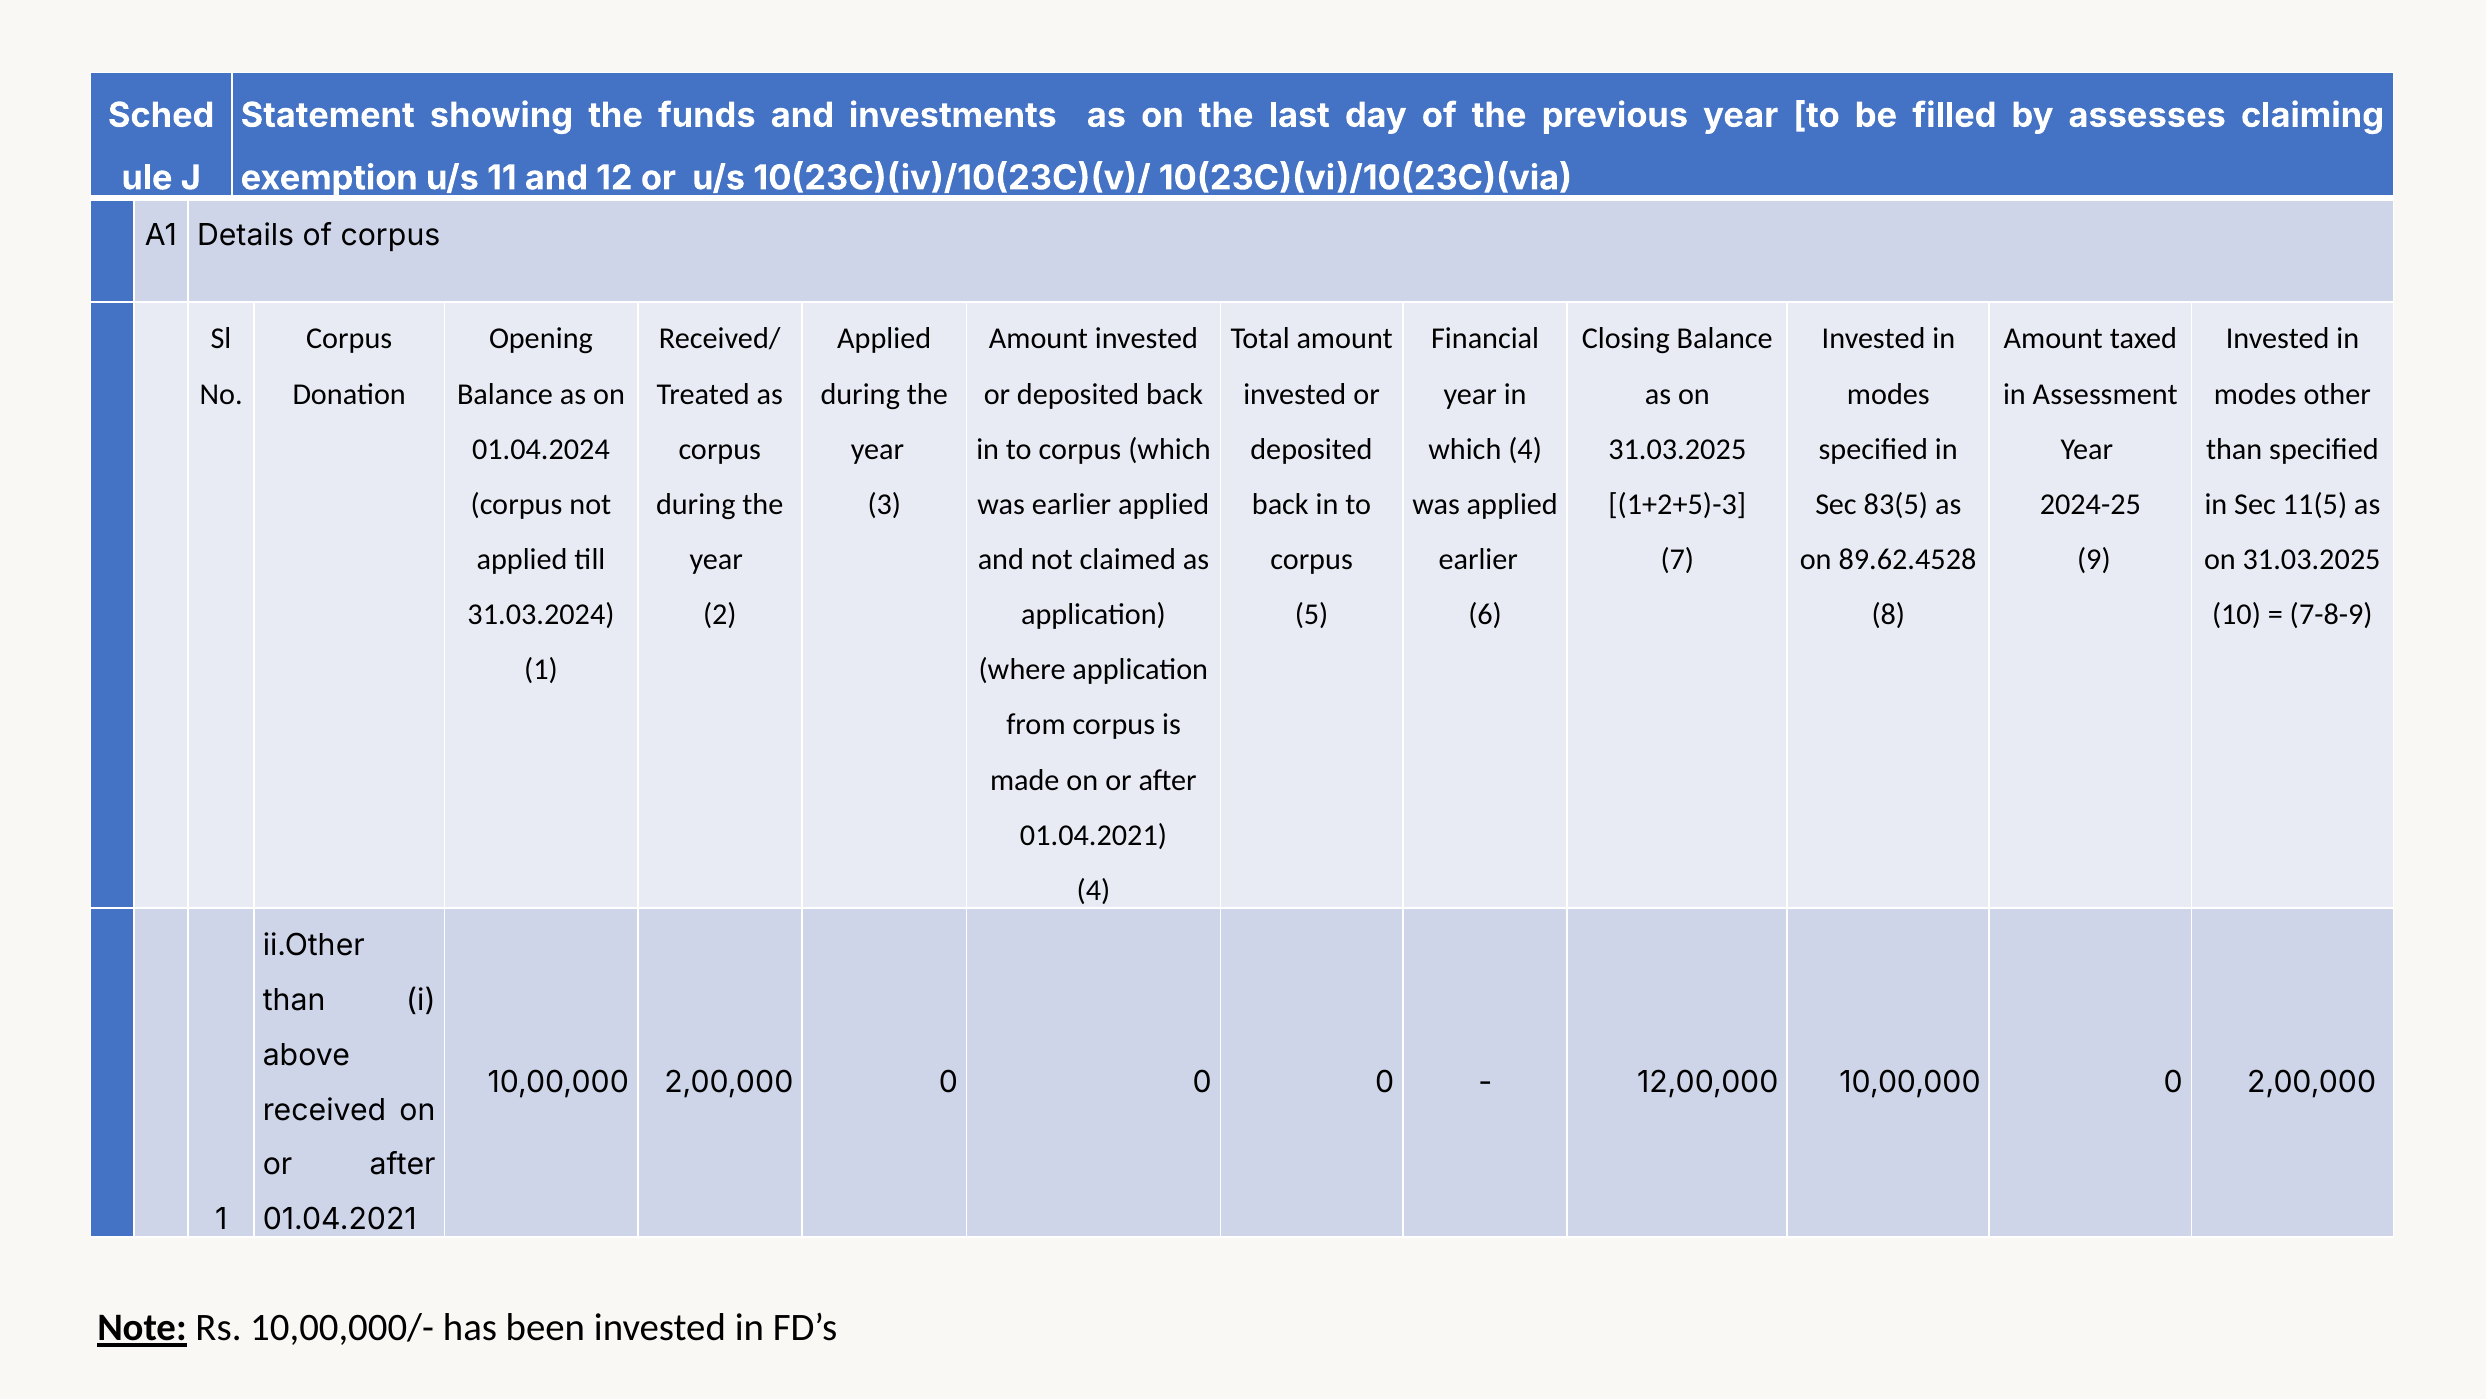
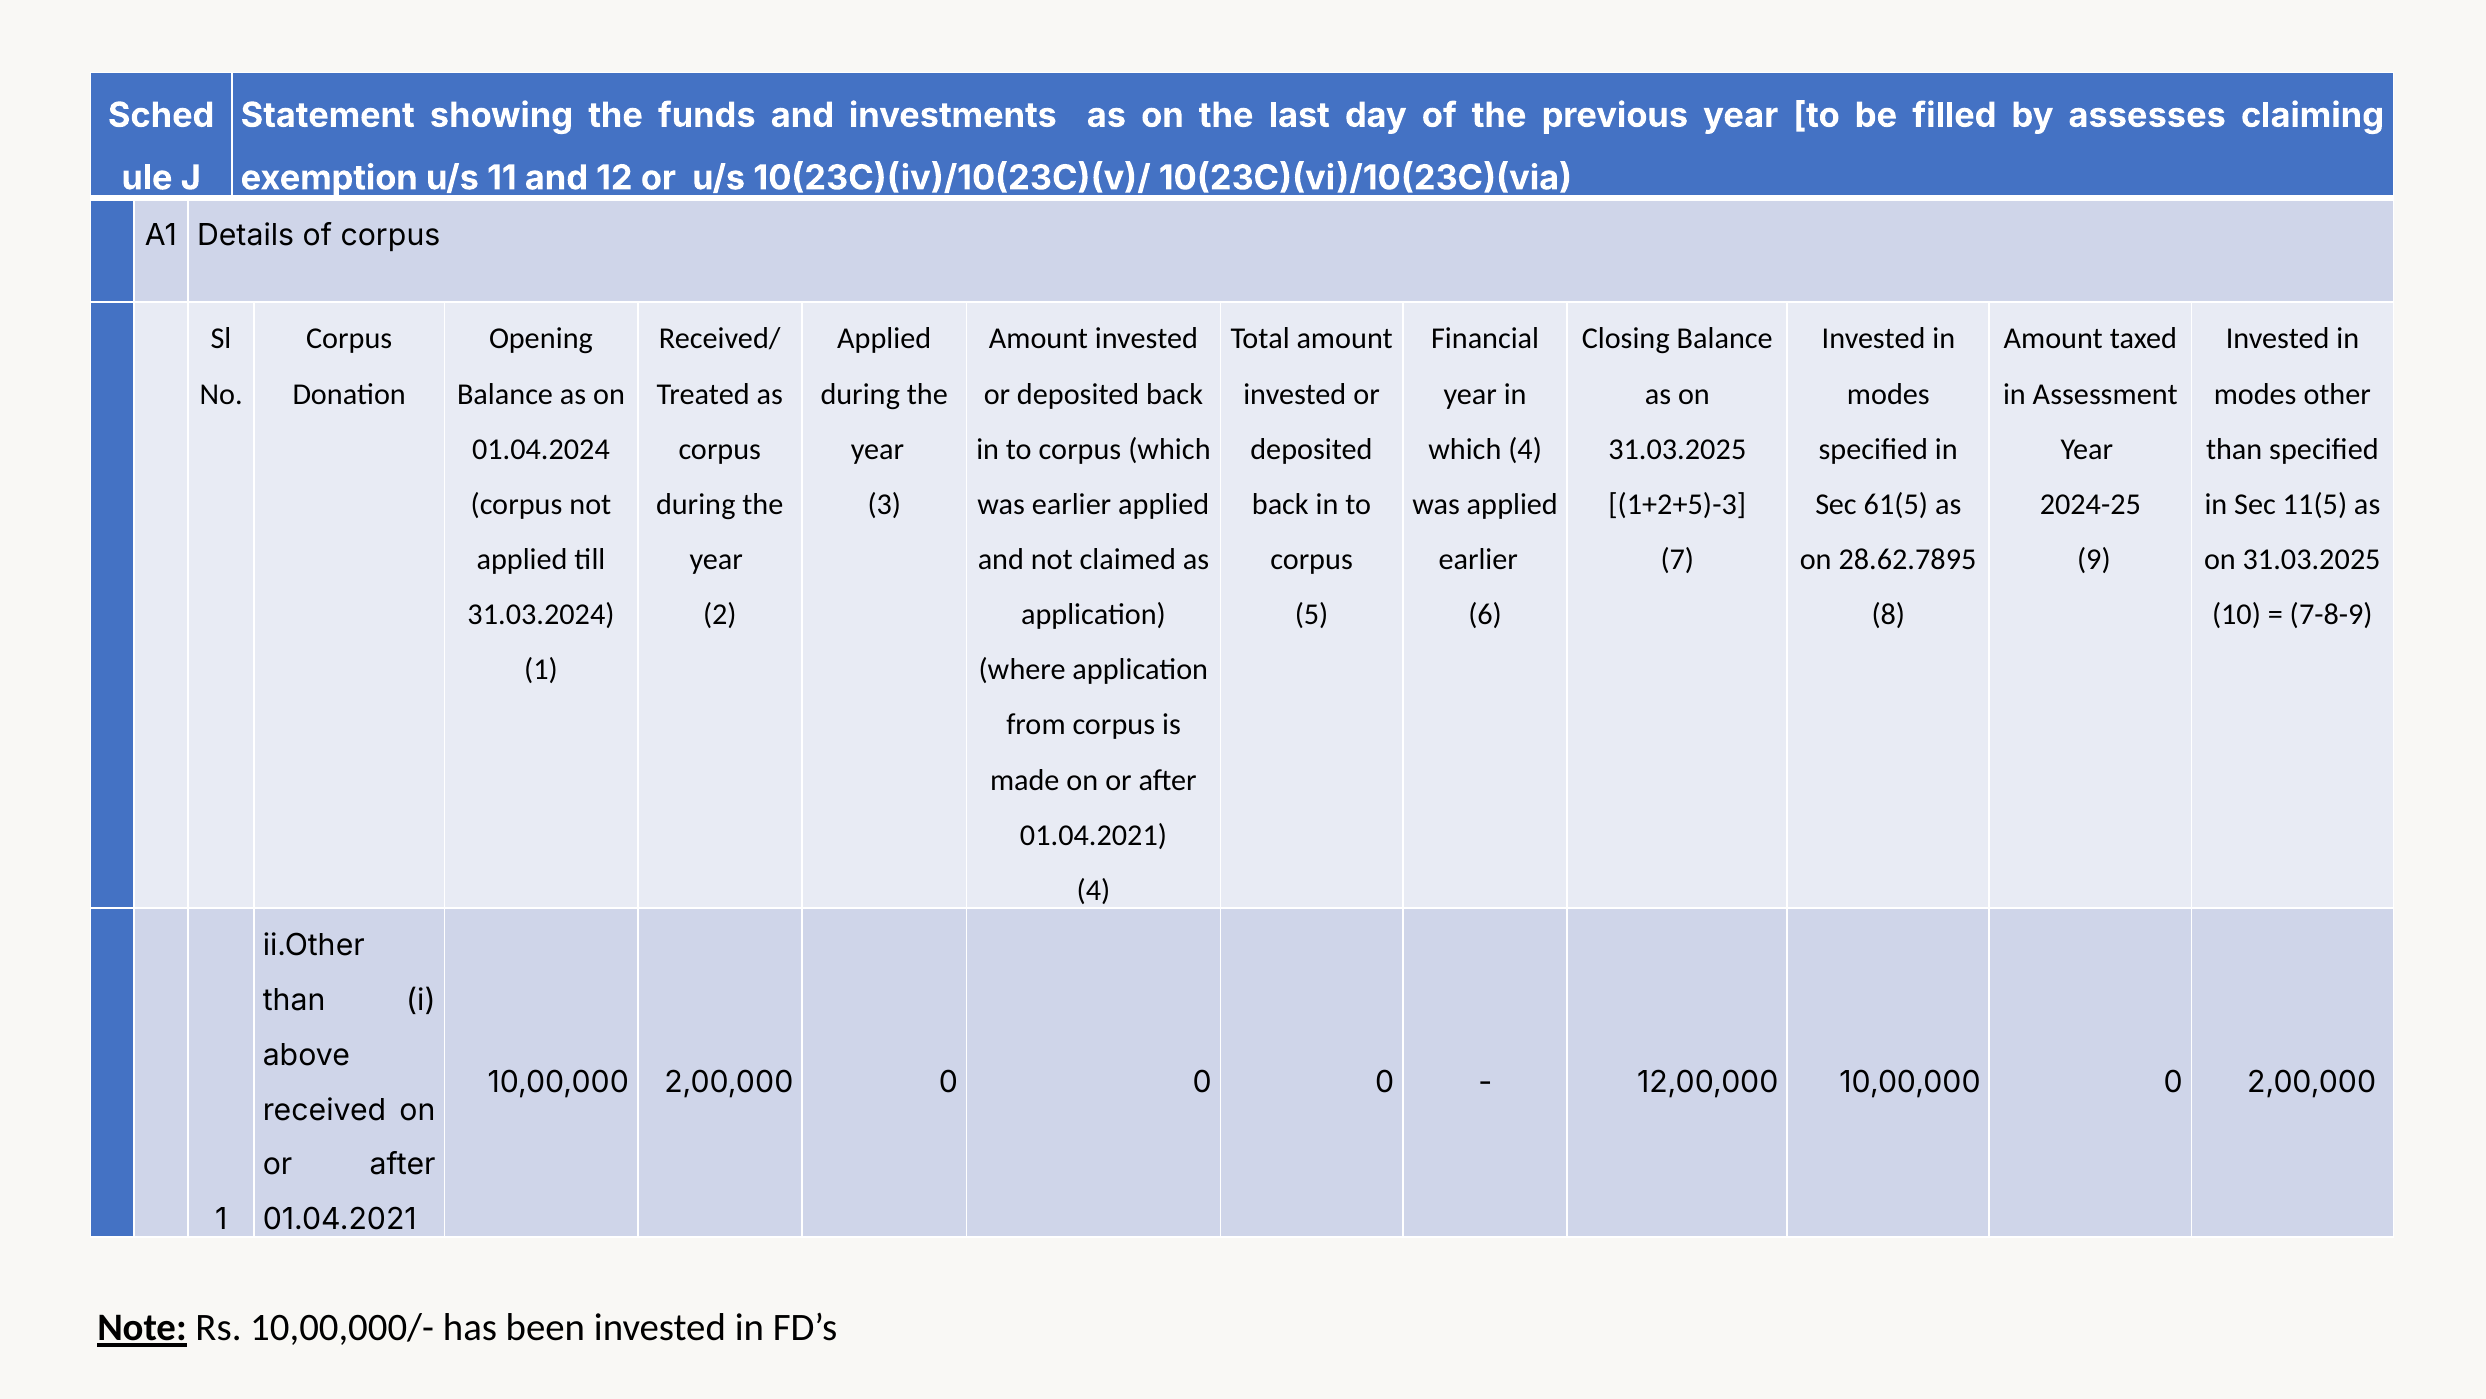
83(5: 83(5 -> 61(5
89.62.4528: 89.62.4528 -> 28.62.7895
